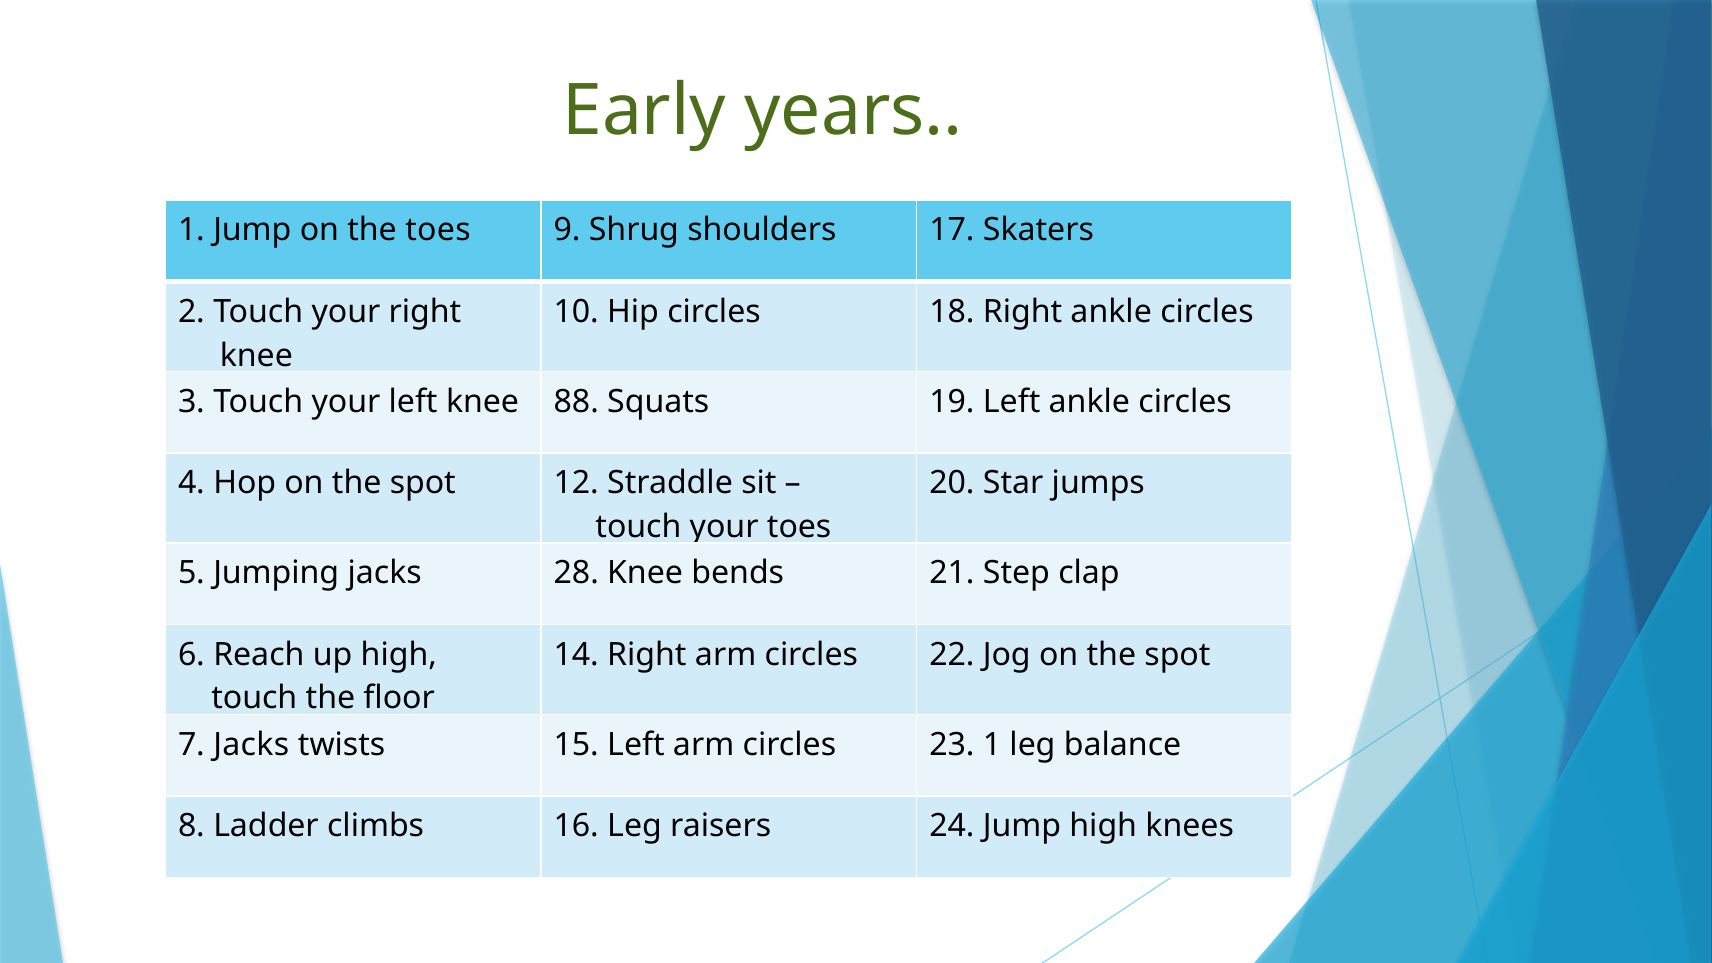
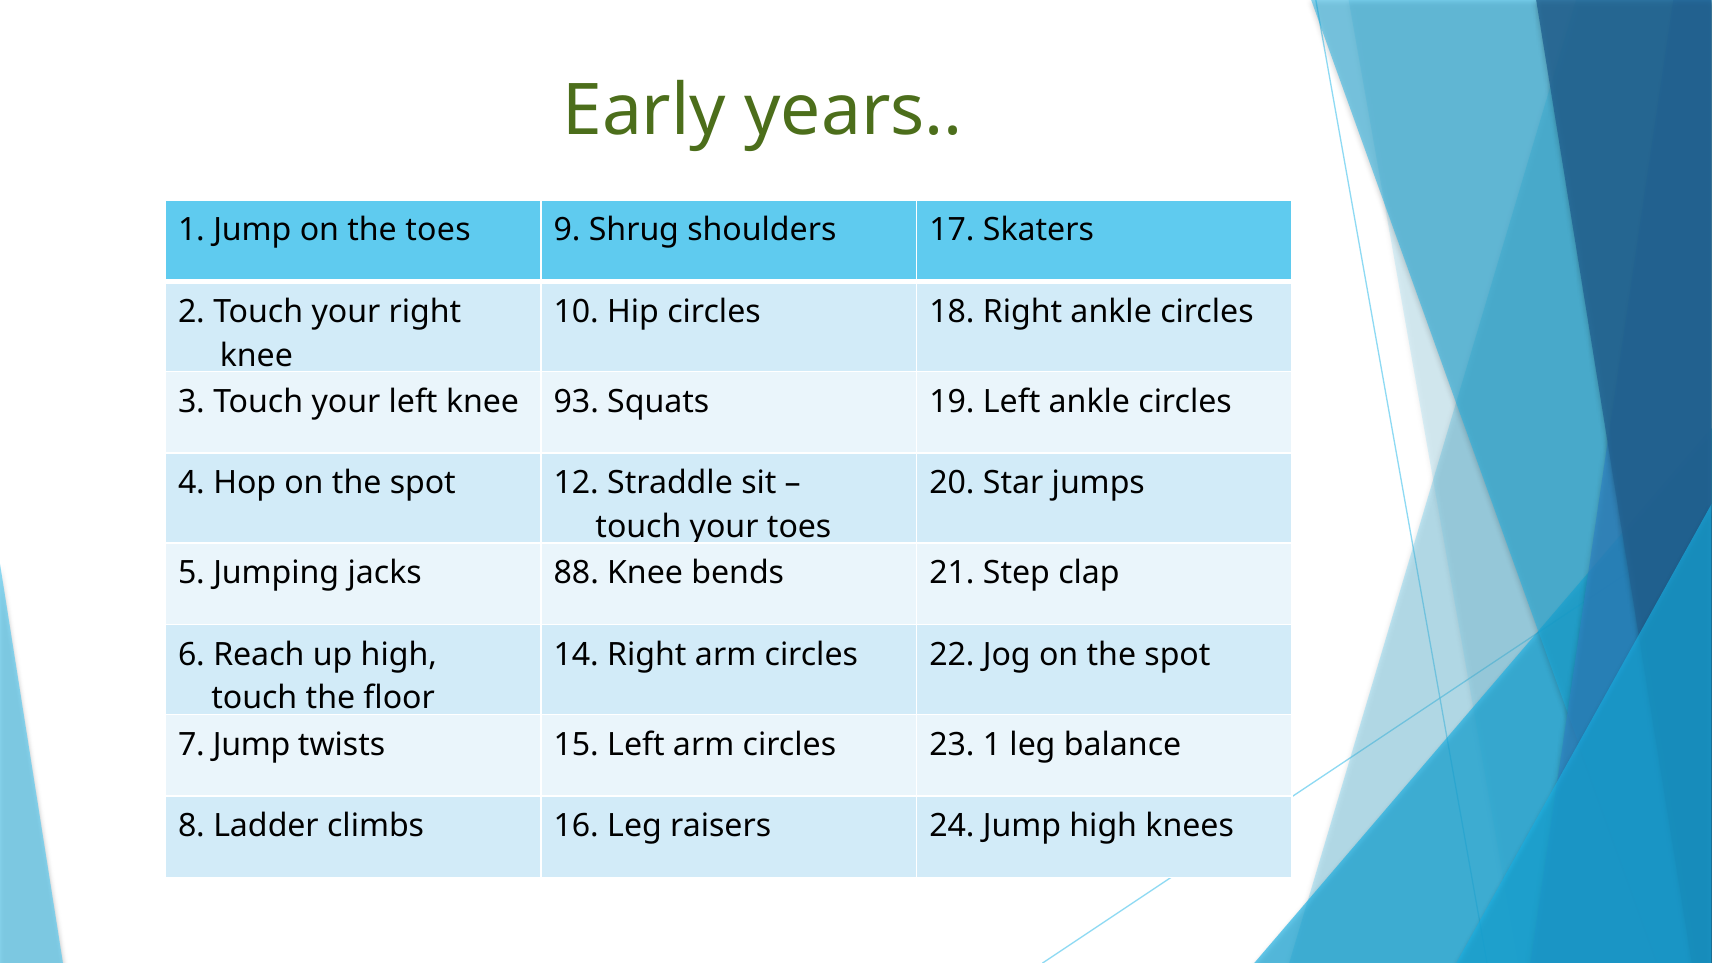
88: 88 -> 93
28: 28 -> 88
7 Jacks: Jacks -> Jump
